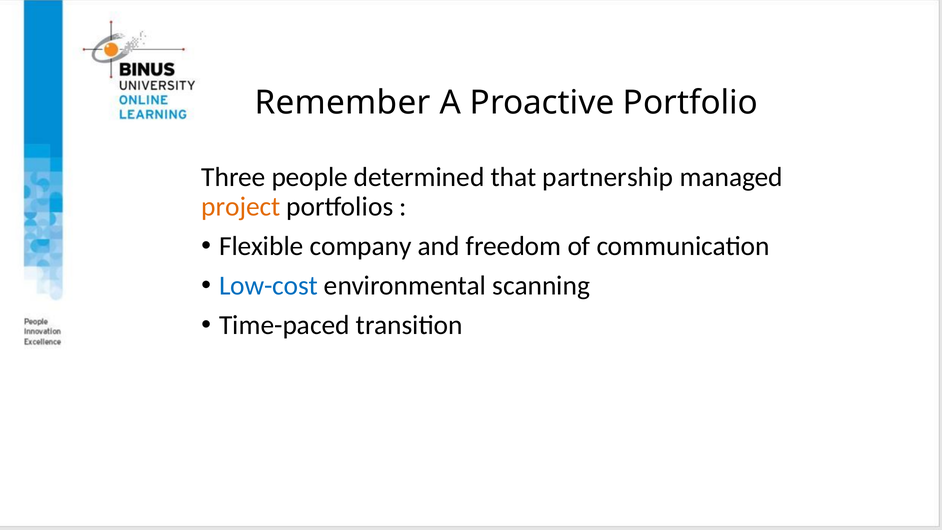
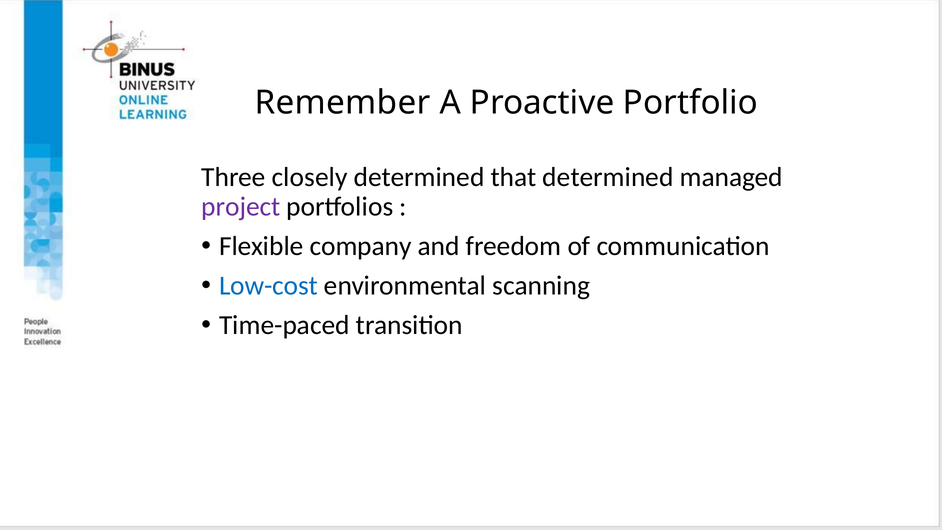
people: people -> closely
that partnership: partnership -> determined
project colour: orange -> purple
